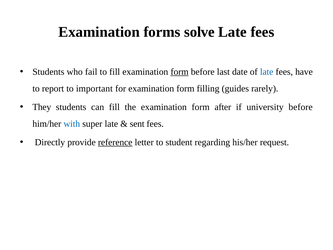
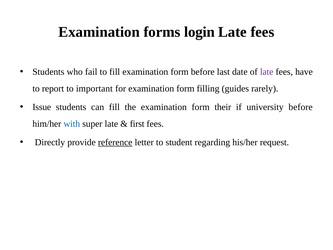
solve: solve -> login
form at (180, 72) underline: present -> none
late at (267, 72) colour: blue -> purple
They: They -> Issue
after: after -> their
sent: sent -> first
